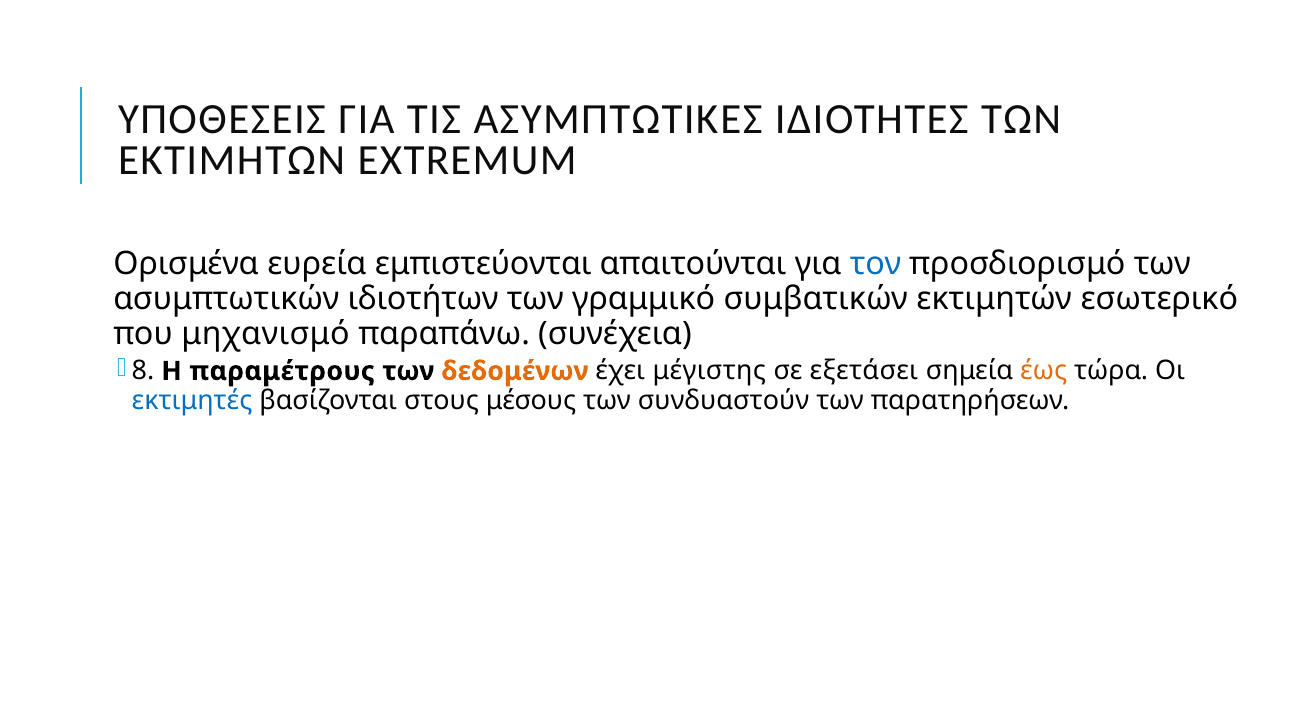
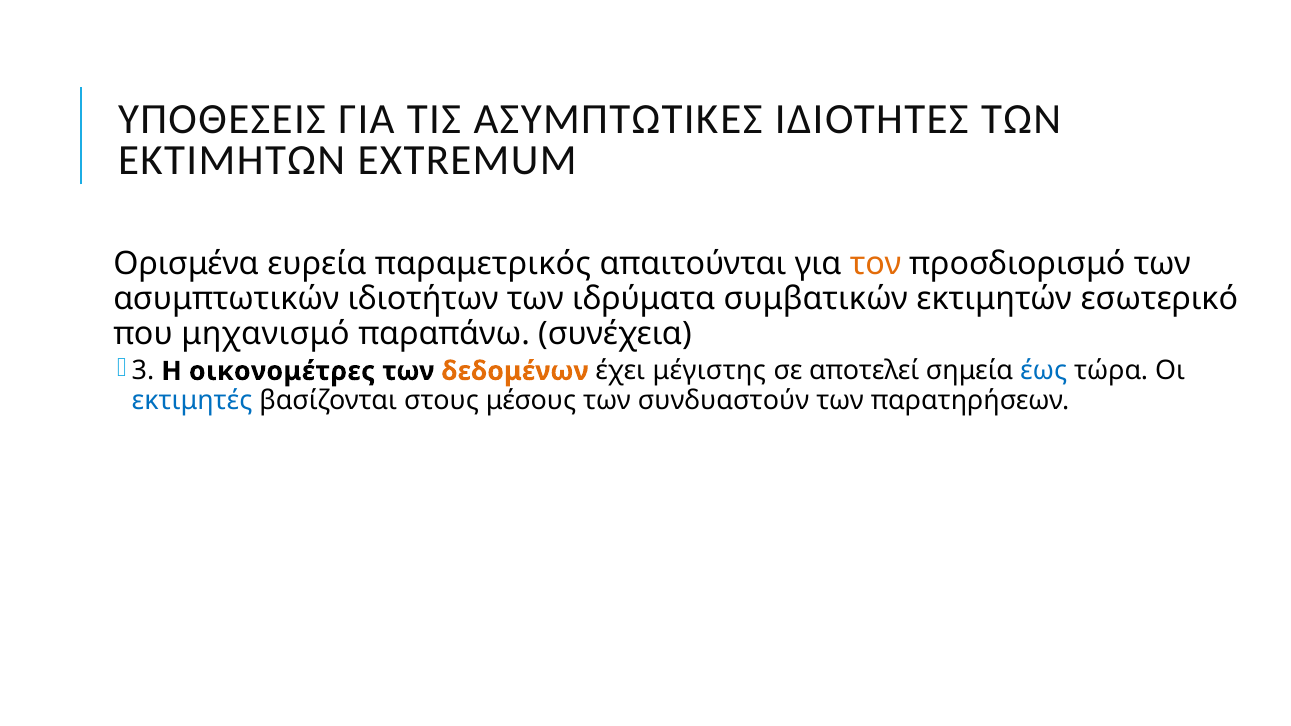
εμπιστεύονται: εμπιστεύονται -> παραμετρικός
τον colour: blue -> orange
γραμμικό: γραμμικό -> ιδρύματα
8: 8 -> 3
παραμέτρους: παραμέτρους -> οικονομέτρες
εξετάσει: εξετάσει -> αποτελεί
έως colour: orange -> blue
